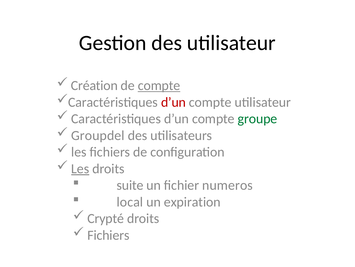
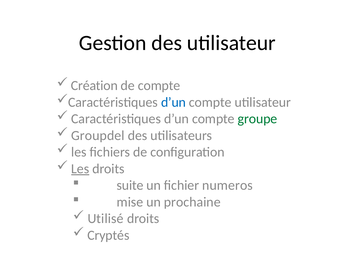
compte at (159, 85) underline: present -> none
d’un at (173, 102) colour: red -> blue
local: local -> mise
expiration: expiration -> prochaine
Crypté: Crypté -> Utilisé
Fichiers at (108, 235): Fichiers -> Cryptés
